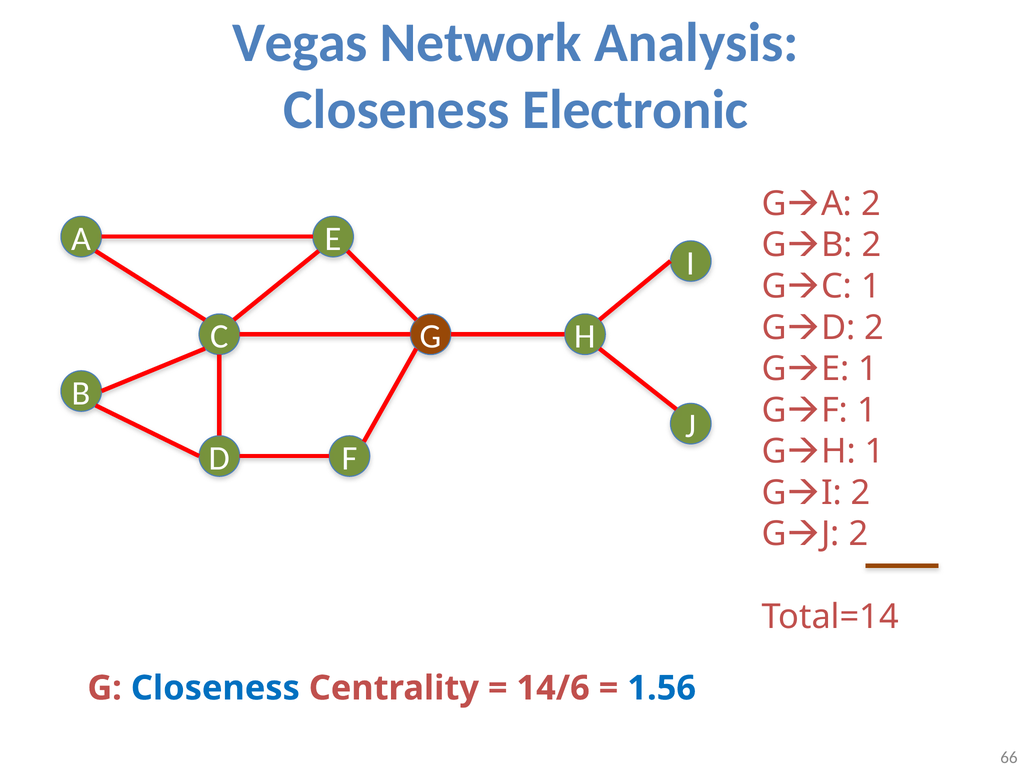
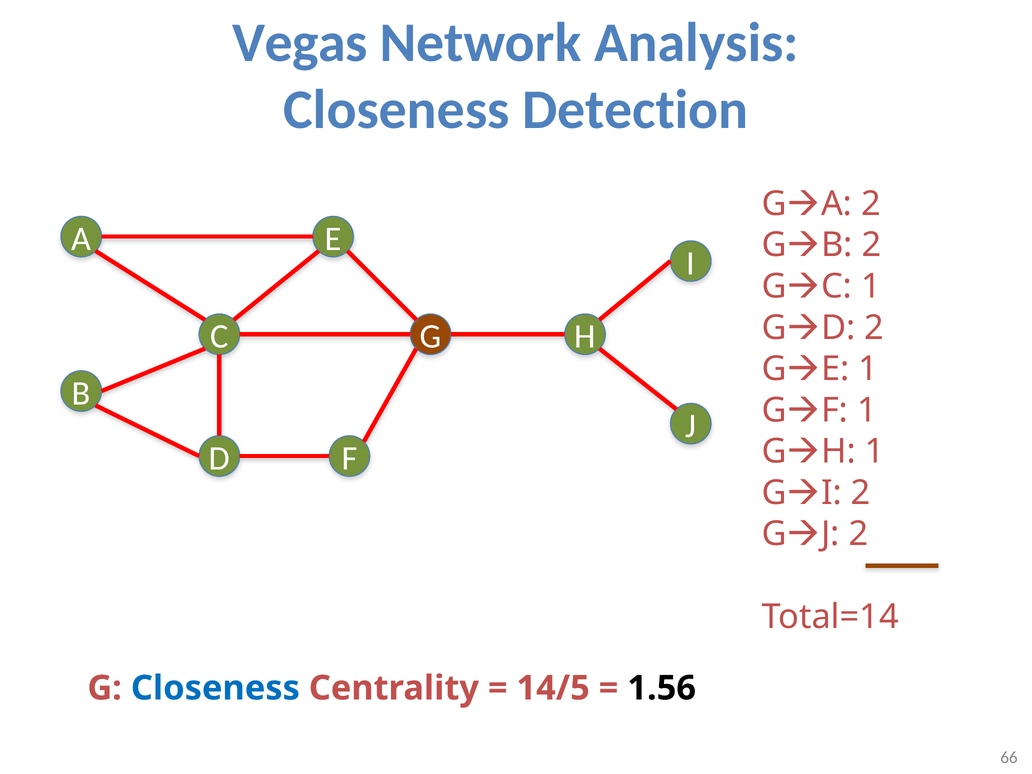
Electronic: Electronic -> Detection
14/6: 14/6 -> 14/5
1.56 colour: blue -> black
